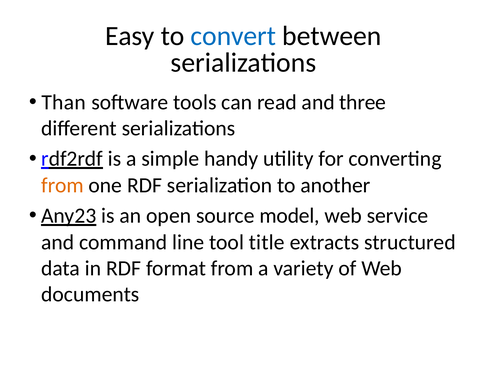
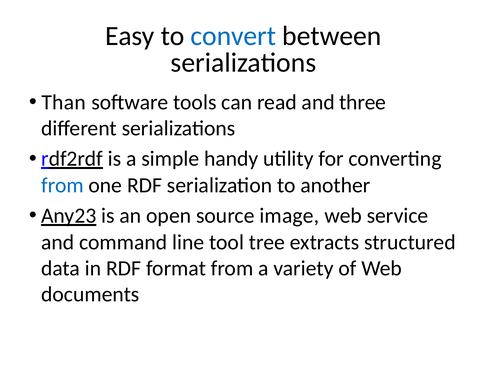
from at (62, 185) colour: orange -> blue
model: model -> image
title: title -> tree
